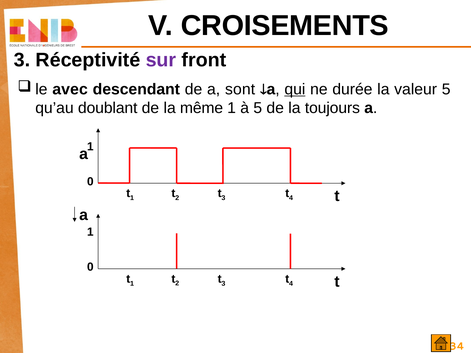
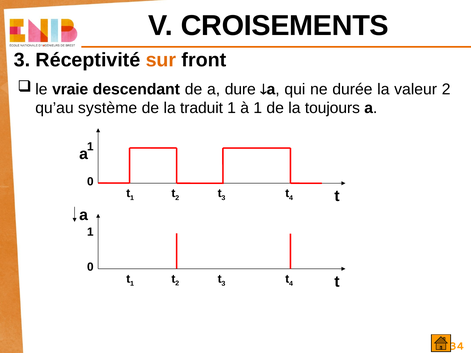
sur colour: purple -> orange
avec: avec -> vraie
sont: sont -> dure
qui underline: present -> none
valeur 5: 5 -> 2
doublant: doublant -> système
même: même -> traduit
à 5: 5 -> 1
